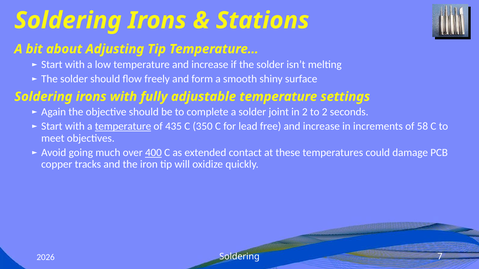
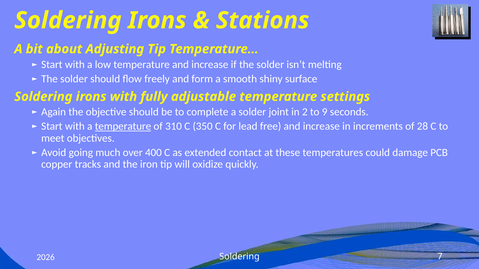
to 2: 2 -> 9
435: 435 -> 310
58: 58 -> 28
400 underline: present -> none
